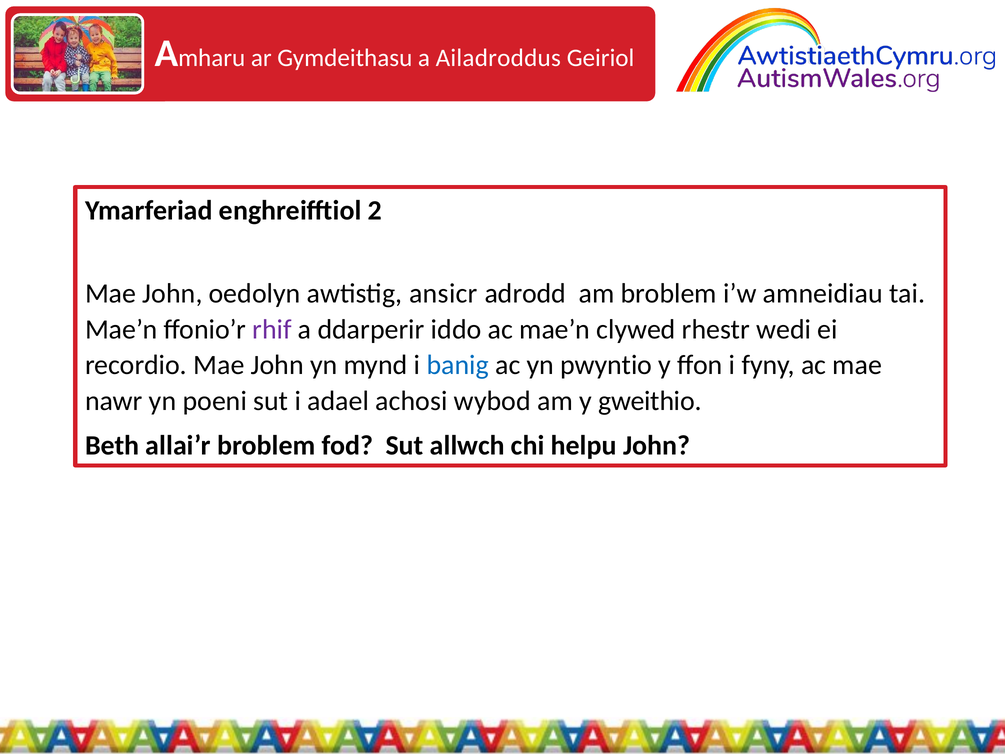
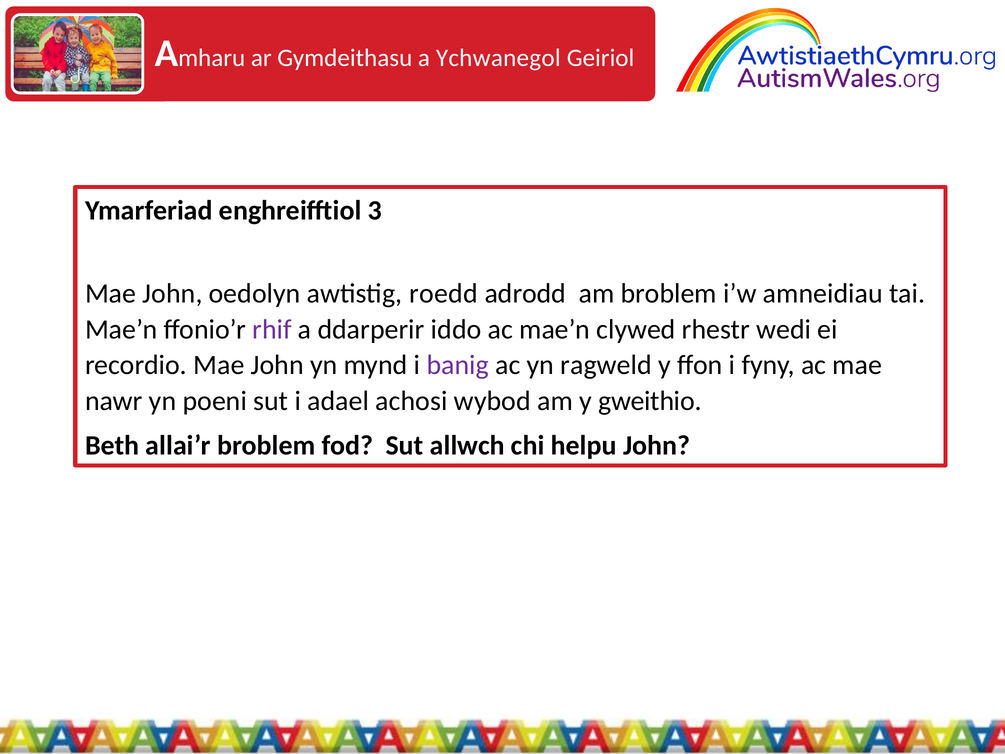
Ailadroddus: Ailadroddus -> Ychwanegol
2: 2 -> 3
ansicr: ansicr -> roedd
banig colour: blue -> purple
pwyntio: pwyntio -> ragweld
